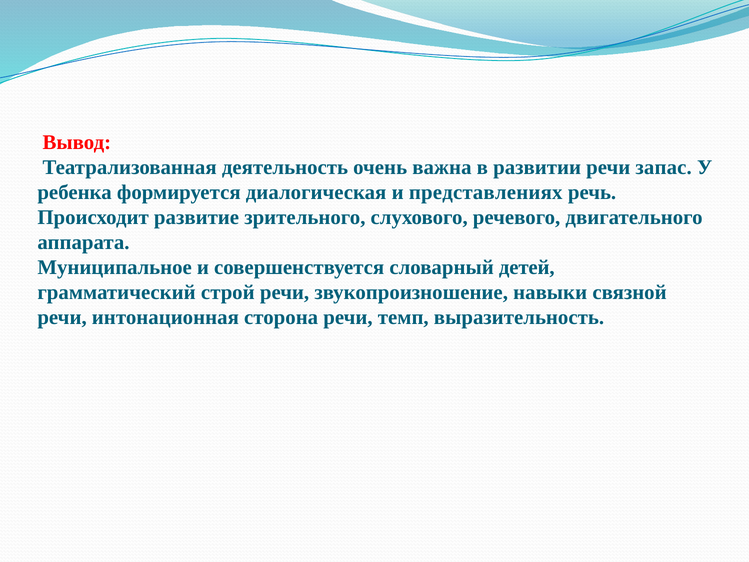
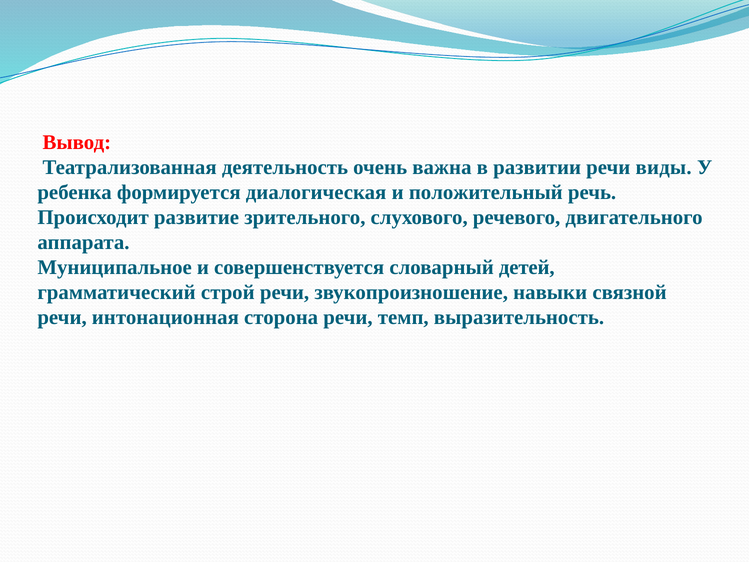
запас: запас -> виды
представлениях: представлениях -> положительный
